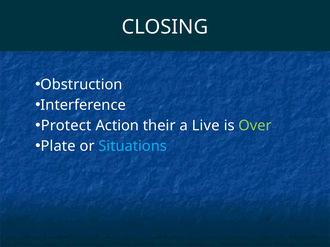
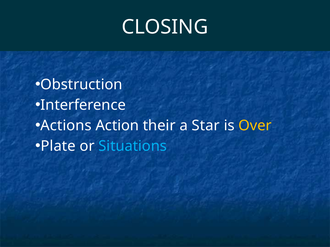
Protect: Protect -> Actions
Live: Live -> Star
Over colour: light green -> yellow
